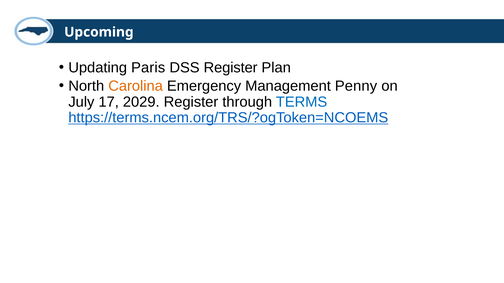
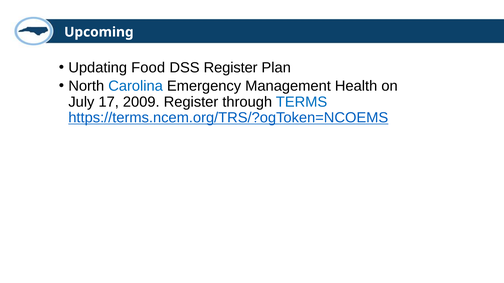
Paris: Paris -> Food
Carolina colour: orange -> blue
Penny: Penny -> Health
2029: 2029 -> 2009
